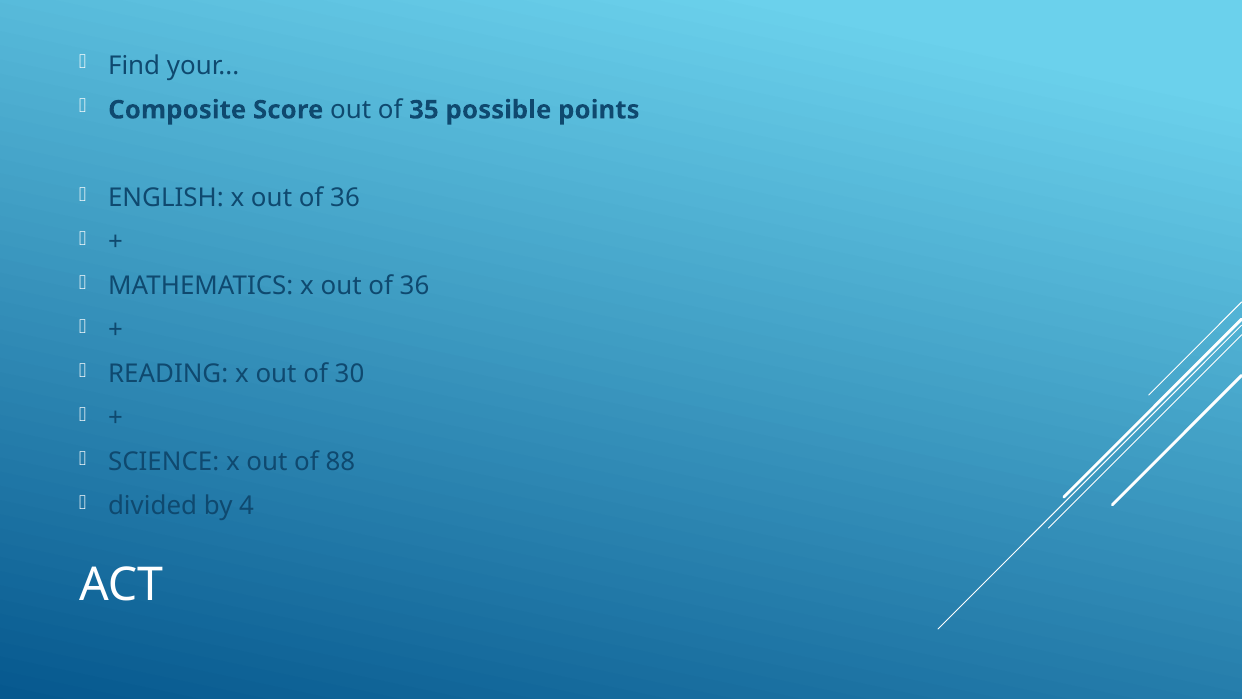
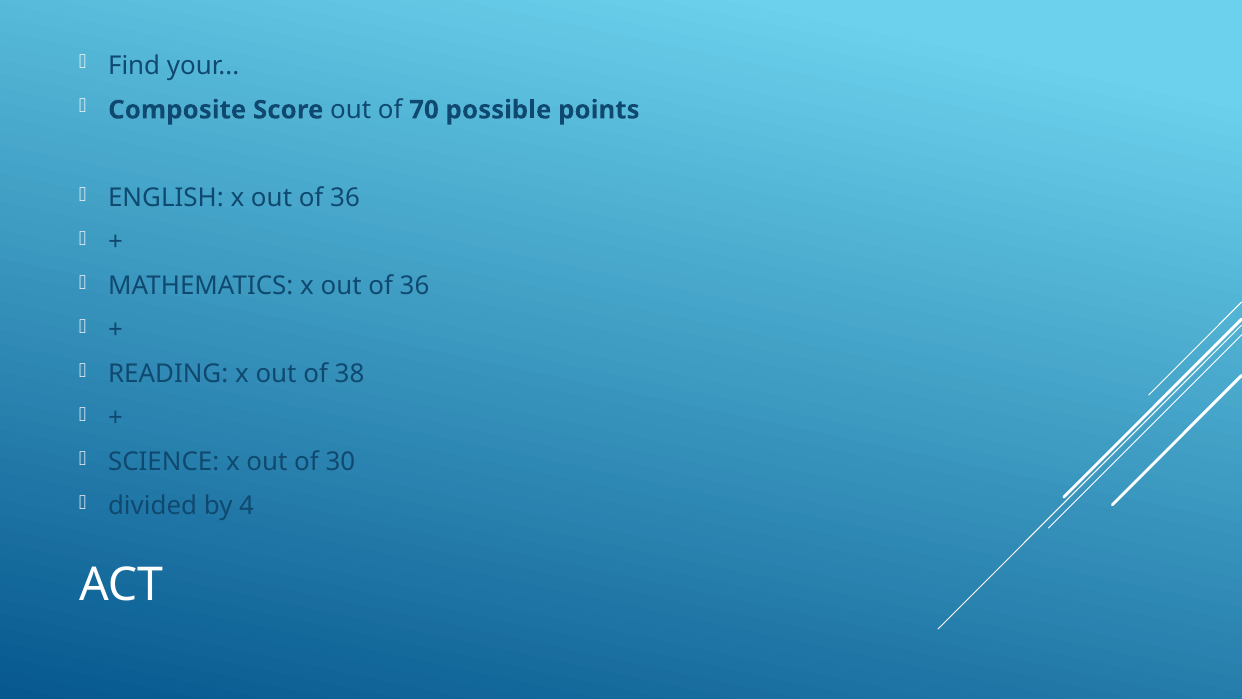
35: 35 -> 70
30: 30 -> 38
88: 88 -> 30
